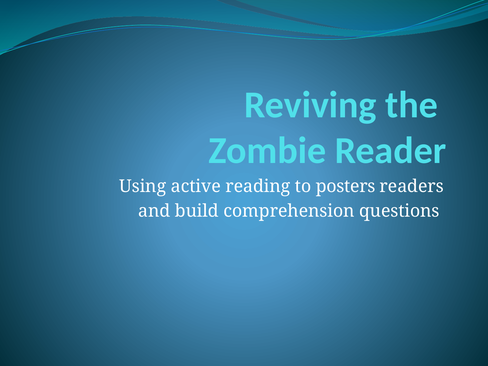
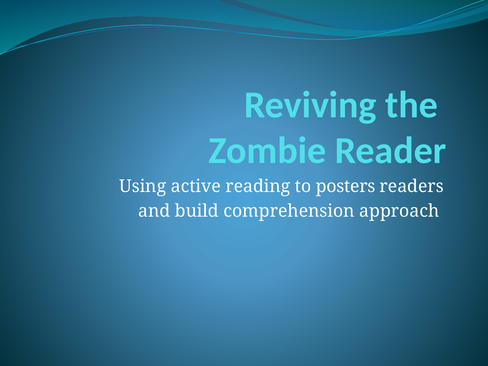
questions: questions -> approach
